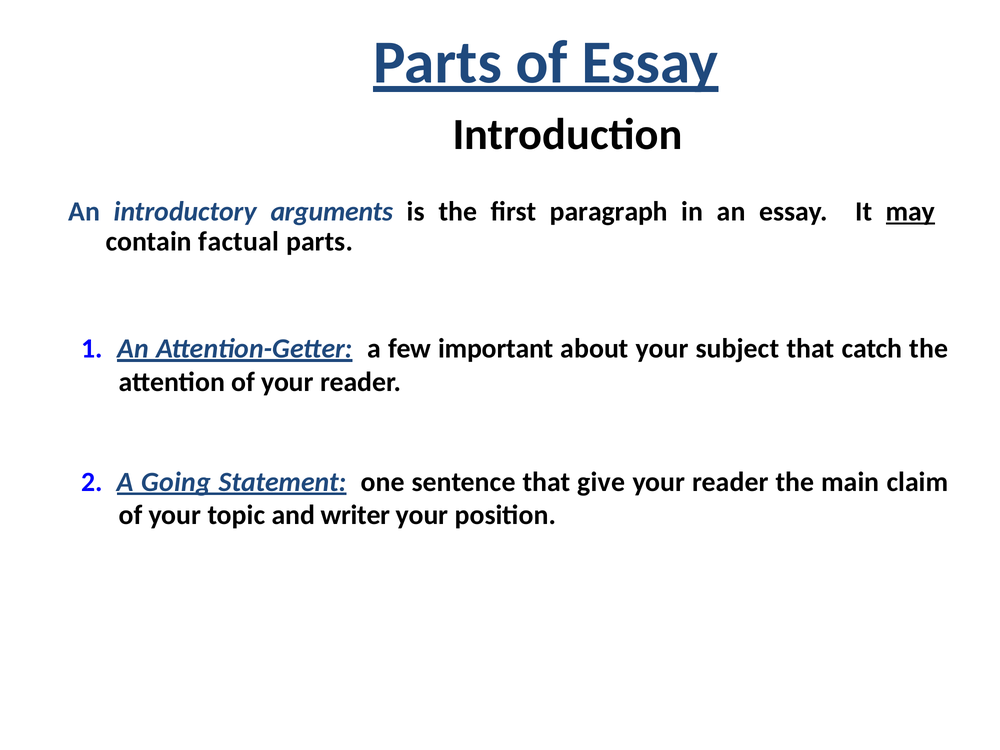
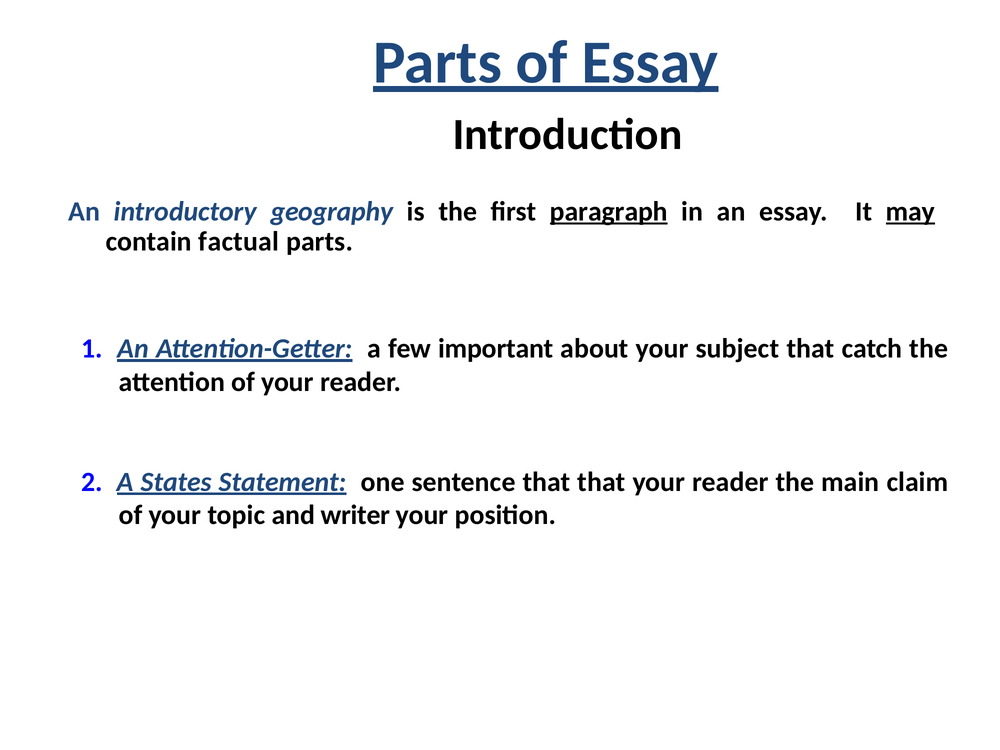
arguments: arguments -> geography
paragraph underline: none -> present
Going: Going -> States
that give: give -> that
